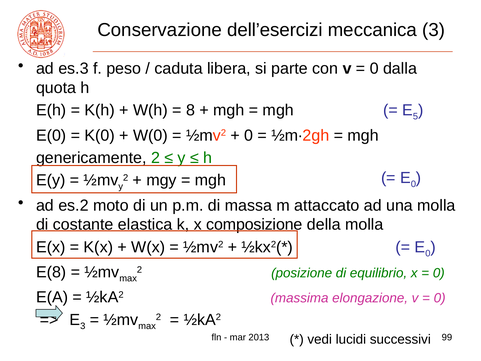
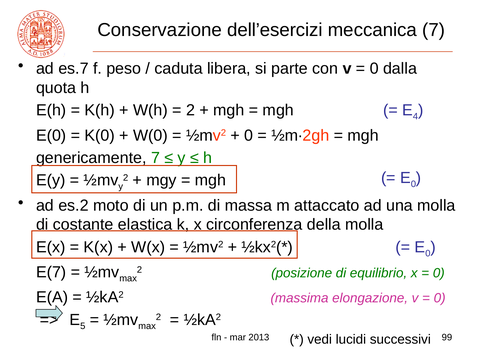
meccanica 3: 3 -> 7
es.3: es.3 -> es.7
8 at (190, 110): 8 -> 2
5: 5 -> 4
genericamente 2: 2 -> 7
composizione: composizione -> circonferenza
E(8: E(8 -> E(7
3 at (83, 326): 3 -> 5
